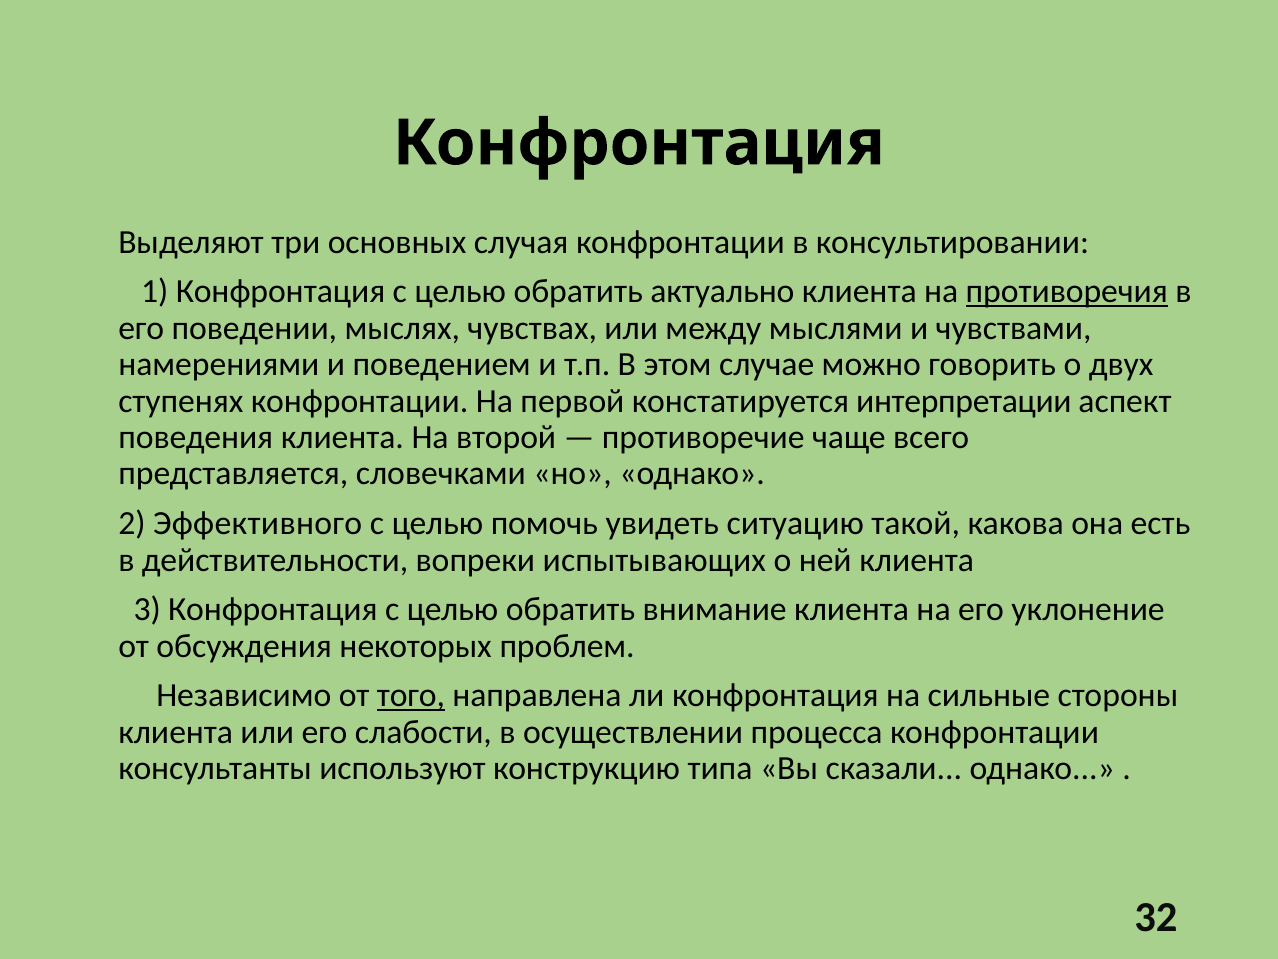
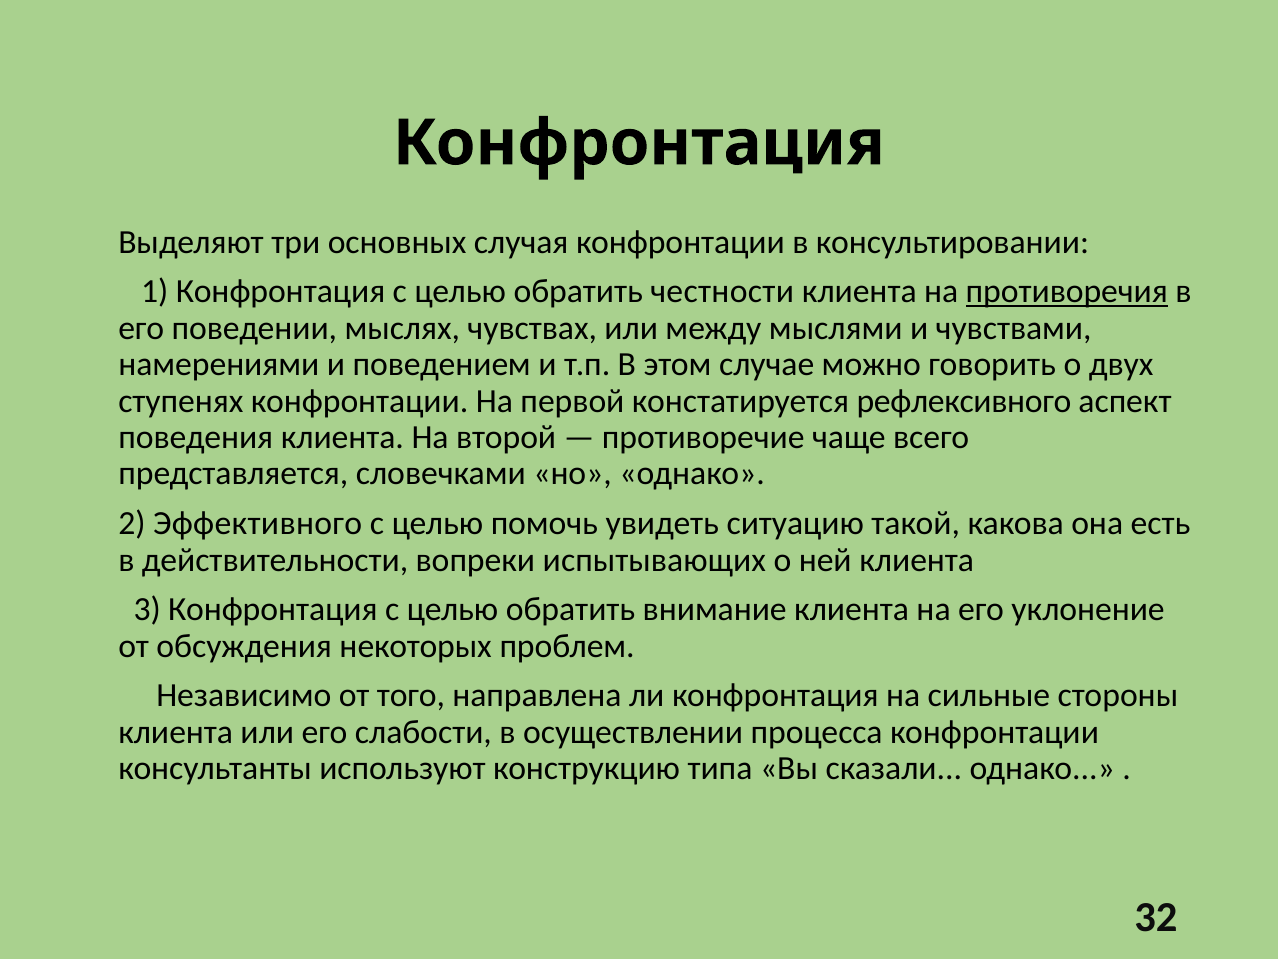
актуально: актуально -> честности
интерпретации: интерпретации -> рефлексивного
того underline: present -> none
